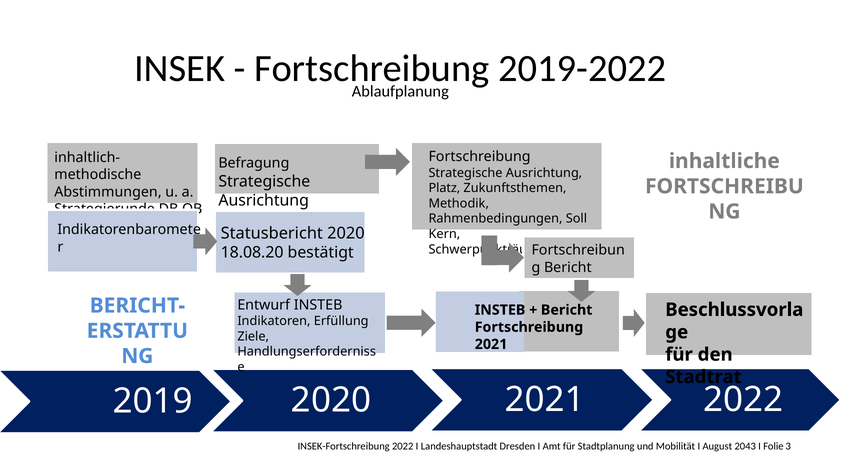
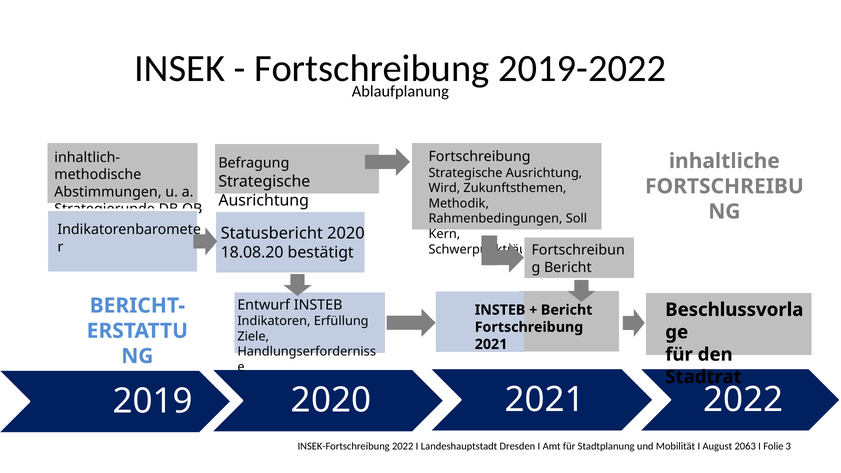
Platz: Platz -> Wird
2043: 2043 -> 2063
